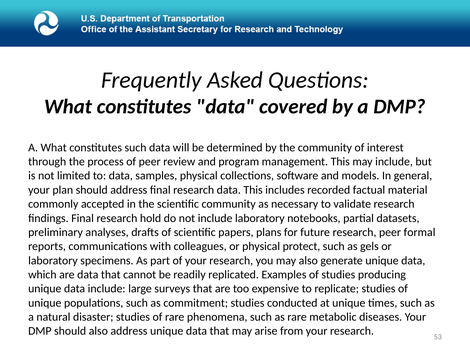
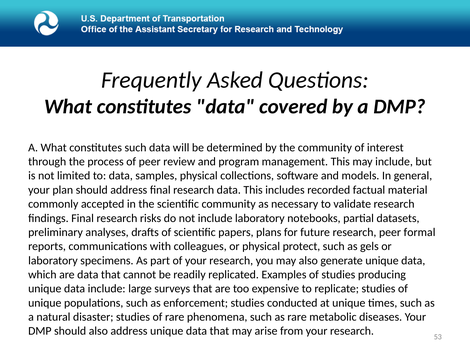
hold: hold -> risks
commitment: commitment -> enforcement
